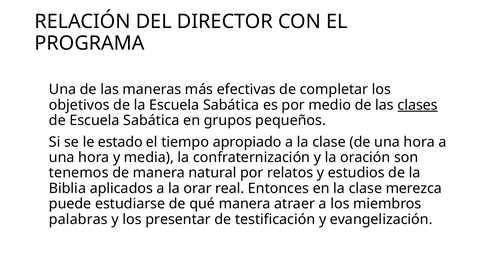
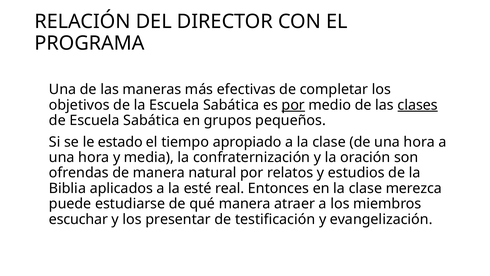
por at (293, 105) underline: none -> present
tenemos: tenemos -> ofrendas
orar: orar -> esté
palabras: palabras -> escuchar
